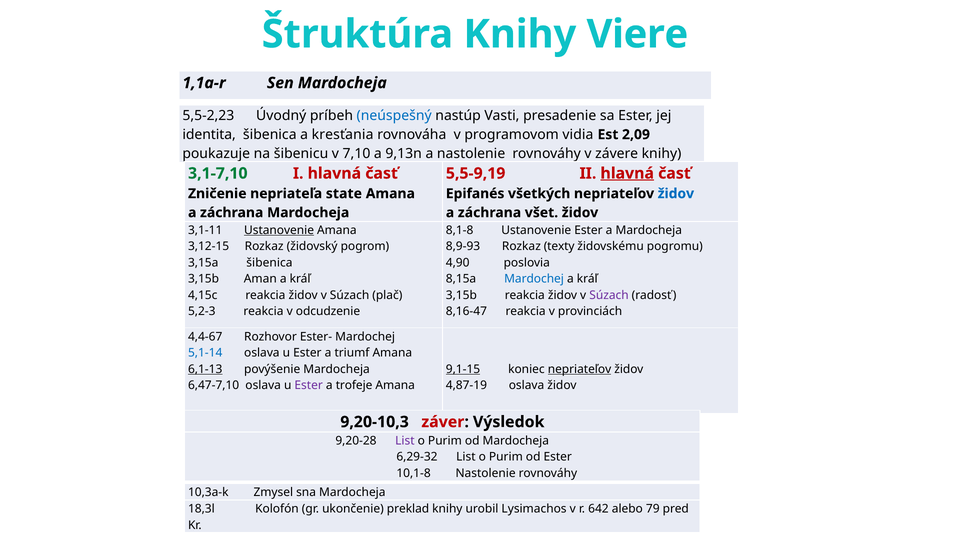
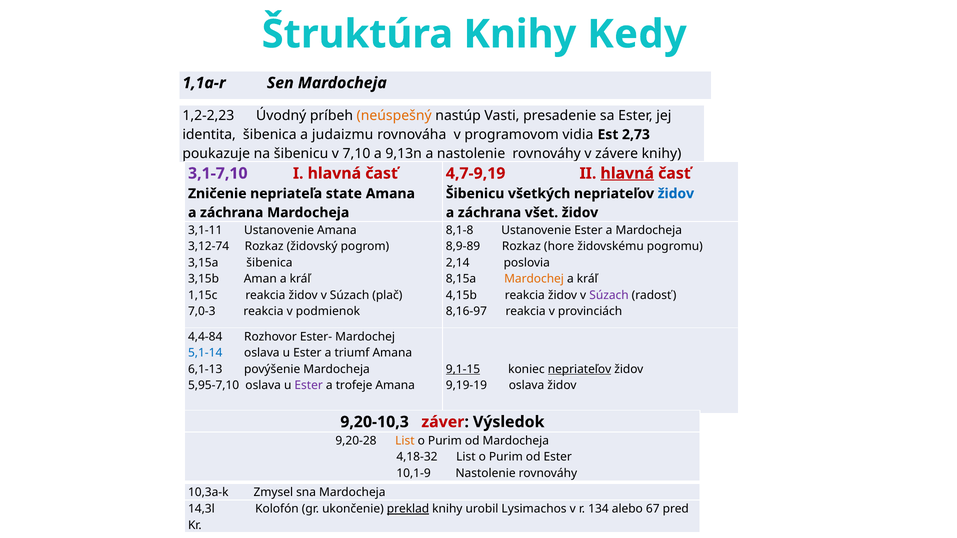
Viere: Viere -> Kedy
5,5-2,23: 5,5-2,23 -> 1,2-2,23
neúspešný colour: blue -> orange
kresťania: kresťania -> judaizmu
2,09: 2,09 -> 2,73
3,1-7,10 colour: green -> purple
5,5-9,19: 5,5-9,19 -> 4,7-9,19
Epifanés at (475, 194): Epifanés -> Šibenicu
Ustanovenie at (279, 230) underline: present -> none
3,12-15: 3,12-15 -> 3,12-74
8,9-93: 8,9-93 -> 8,9-89
texty: texty -> hore
4,90: 4,90 -> 2,14
Mardochej at (534, 279) colour: blue -> orange
4,15c: 4,15c -> 1,15c
3,15b at (461, 295): 3,15b -> 4,15b
5,2-3: 5,2-3 -> 7,0-3
odcudzenie: odcudzenie -> podmienok
8,16-47: 8,16-47 -> 8,16-97
4,4-67: 4,4-67 -> 4,4-84
6,1-13 underline: present -> none
6,47-7,10: 6,47-7,10 -> 5,95-7,10
4,87-19: 4,87-19 -> 9,19-19
List at (405, 441) colour: purple -> orange
6,29-32: 6,29-32 -> 4,18-32
10,1-8: 10,1-8 -> 10,1-9
18,3l: 18,3l -> 14,3l
preklad underline: none -> present
642: 642 -> 134
79: 79 -> 67
